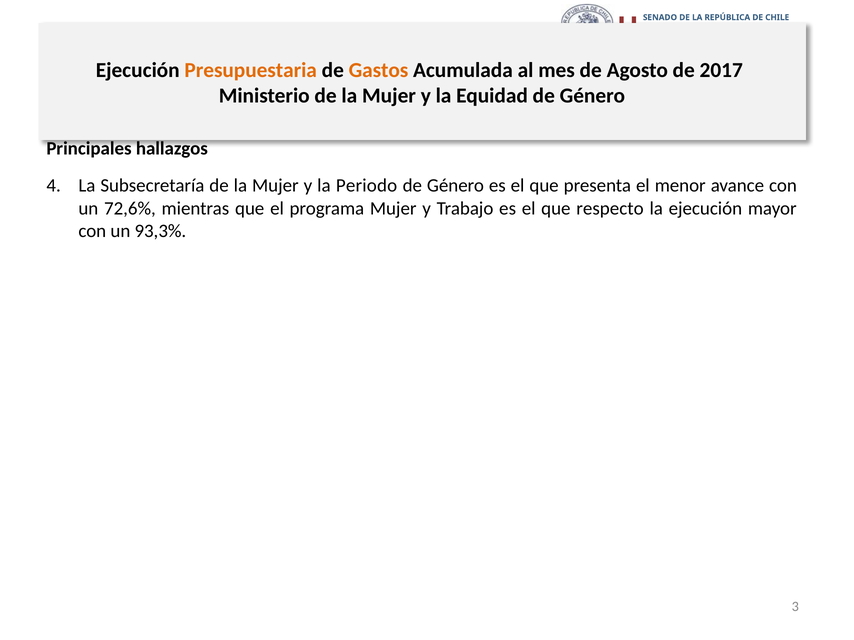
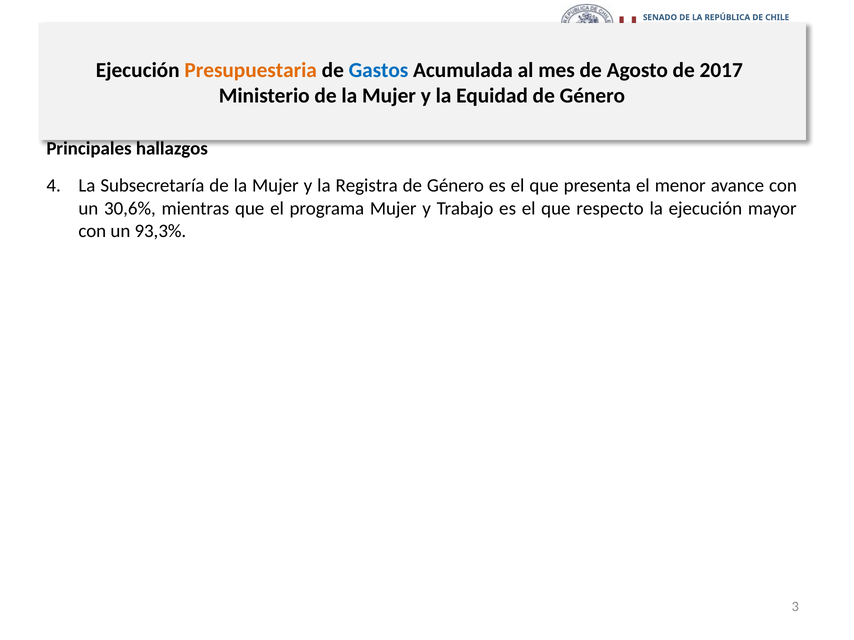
Gastos colour: orange -> blue
Periodo: Periodo -> Registra
72,6%: 72,6% -> 30,6%
